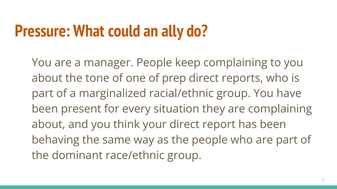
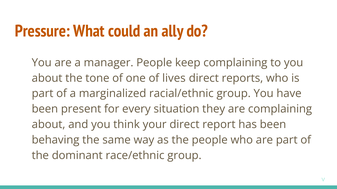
prep: prep -> lives
